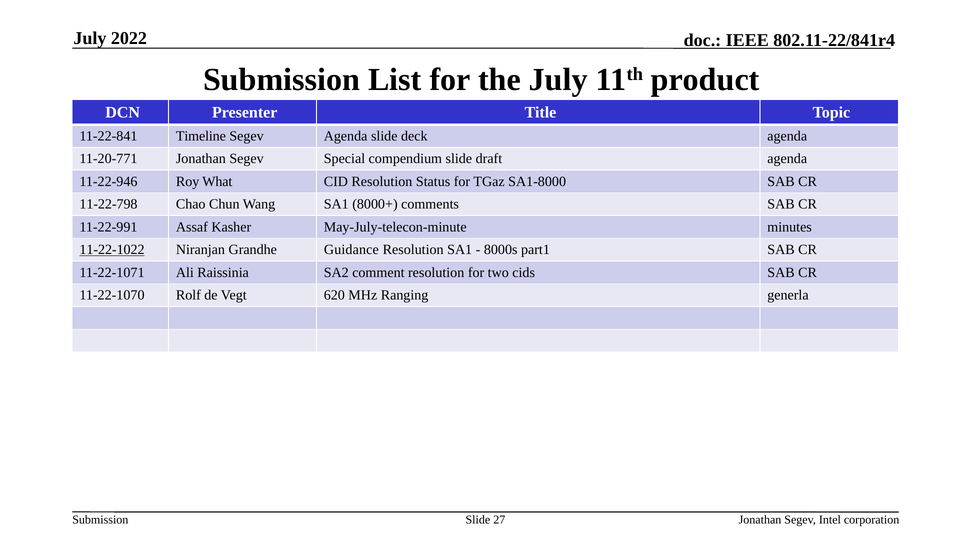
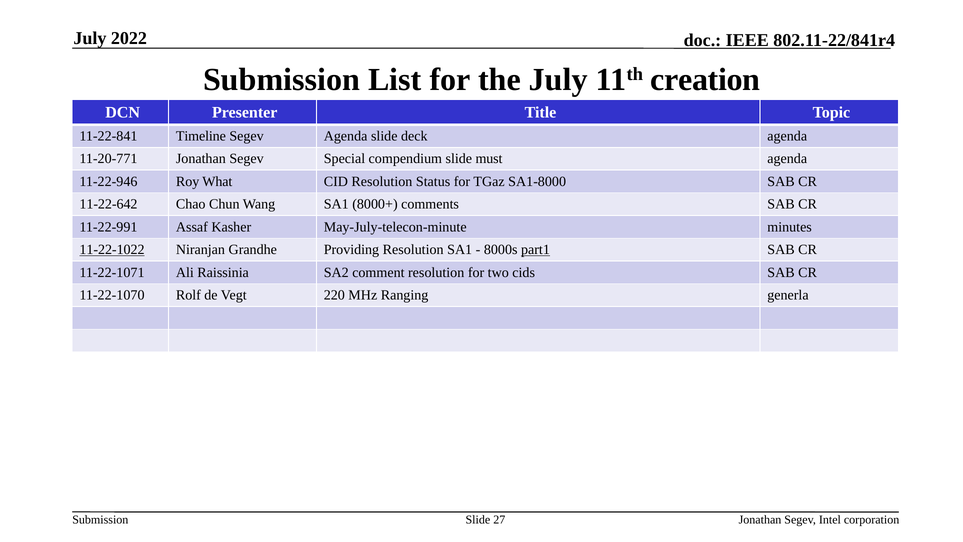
product: product -> creation
draft: draft -> must
11-22-798: 11-22-798 -> 11-22-642
Guidance: Guidance -> Providing
part1 underline: none -> present
620: 620 -> 220
